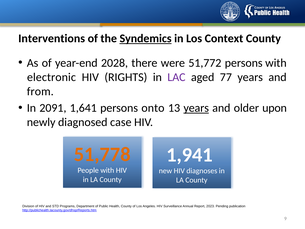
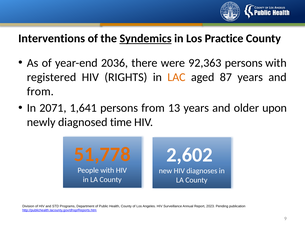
Context: Context -> Practice
2028: 2028 -> 2036
51,772: 51,772 -> 92,363
electronic: electronic -> registered
LAC colour: purple -> orange
77: 77 -> 87
2091: 2091 -> 2071
persons onto: onto -> from
years at (196, 108) underline: present -> none
case: case -> time
1,941: 1,941 -> 2,602
